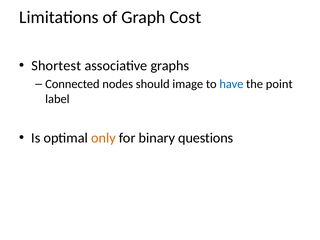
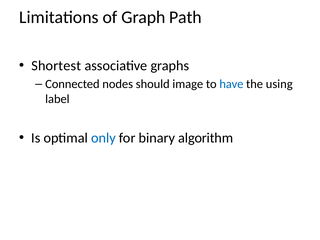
Cost: Cost -> Path
point: point -> using
only colour: orange -> blue
questions: questions -> algorithm
